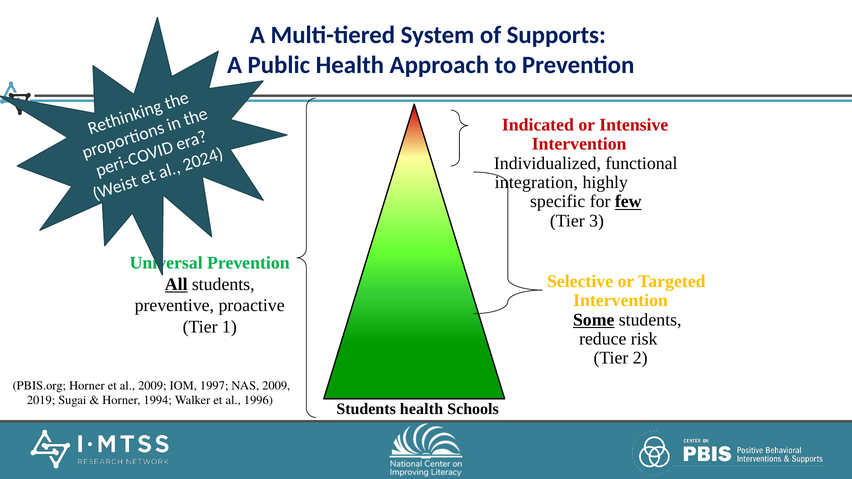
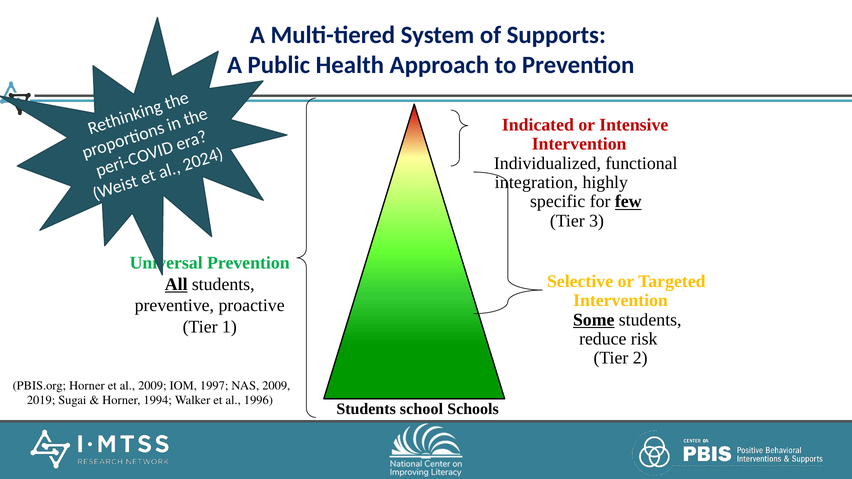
Students health: health -> school
